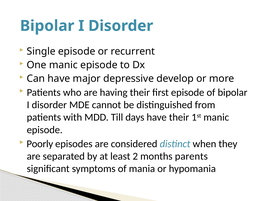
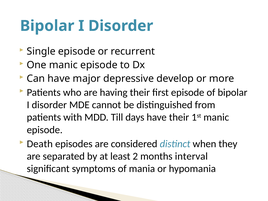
Poorly: Poorly -> Death
parents: parents -> interval
